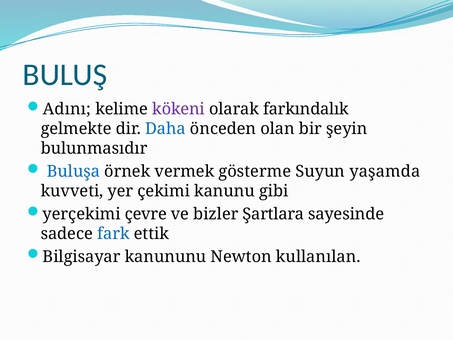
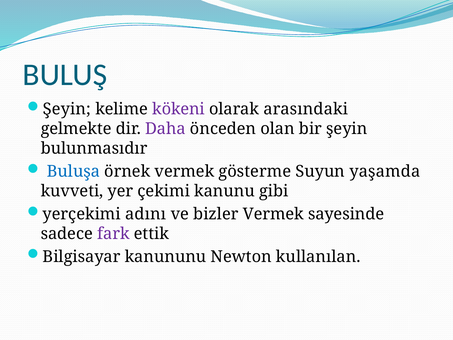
Adını at (67, 109): Adını -> Şeyin
farkındalık: farkındalık -> arasındaki
Daha colour: blue -> purple
çevre: çevre -> adını
bizler Şartlara: Şartlara -> Vermek
fark colour: blue -> purple
